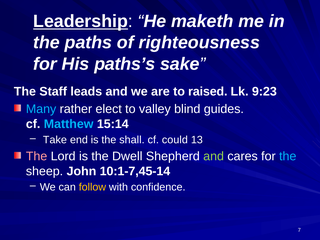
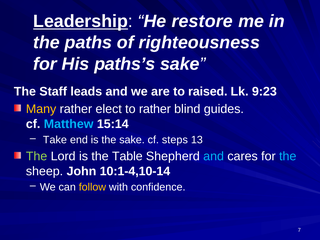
maketh: maketh -> restore
Many colour: light blue -> yellow
to valley: valley -> rather
the shall: shall -> sake
could: could -> steps
The at (37, 156) colour: pink -> light green
Dwell: Dwell -> Table
and at (214, 156) colour: light green -> light blue
10:1-7,45-14: 10:1-7,45-14 -> 10:1-4,10-14
